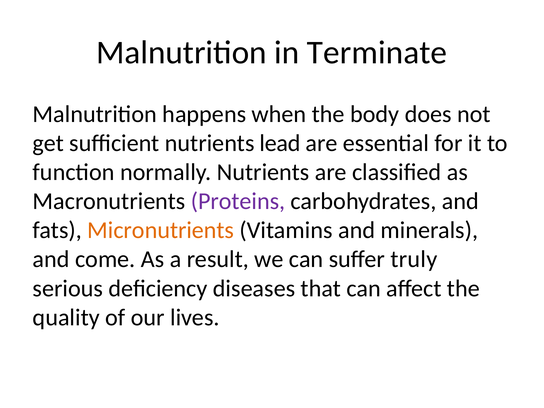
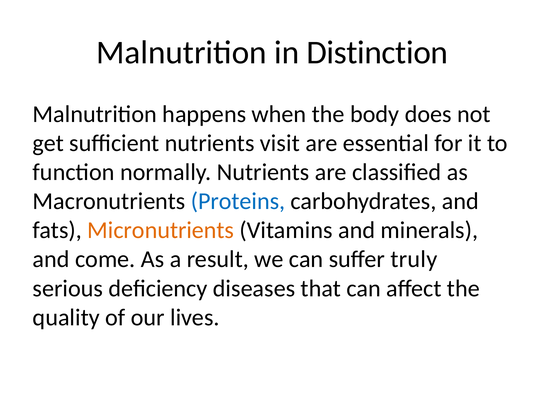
Terminate: Terminate -> Distinction
lead: lead -> visit
Proteins colour: purple -> blue
